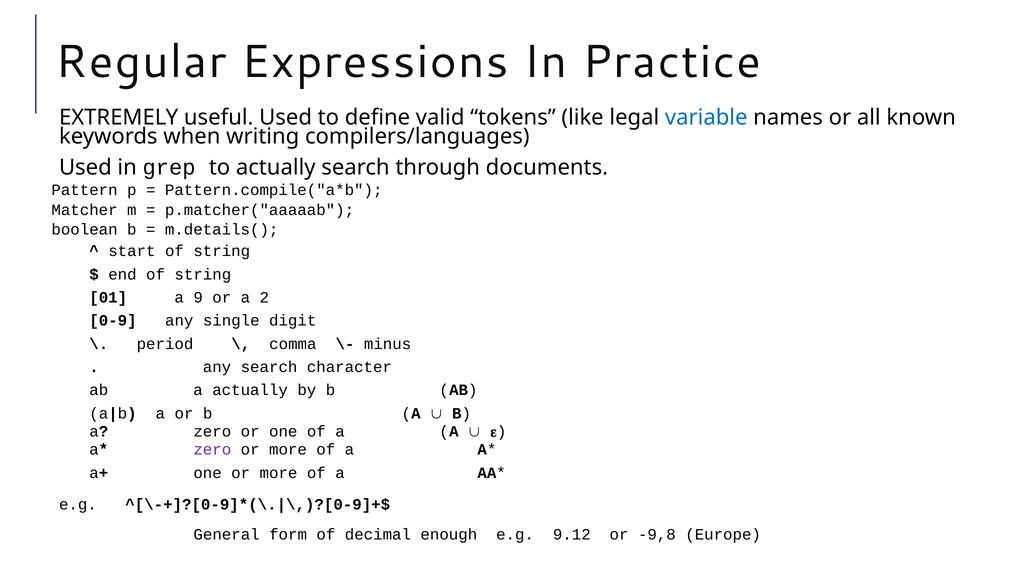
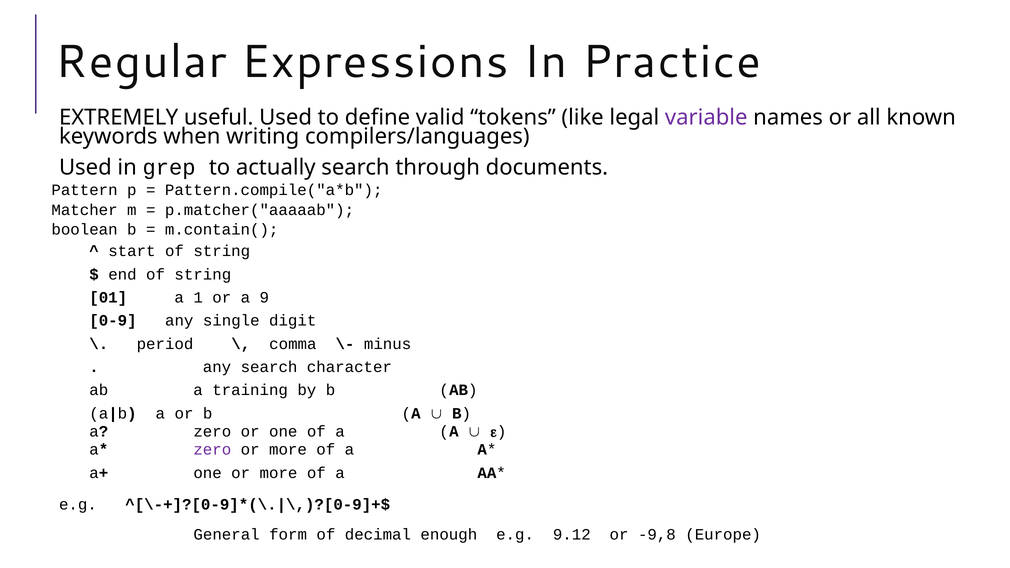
variable colour: blue -> purple
m.details(: m.details( -> m.contain(
9: 9 -> 1
2: 2 -> 9
a actually: actually -> training
